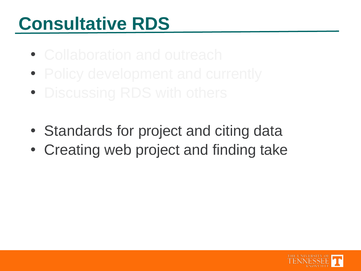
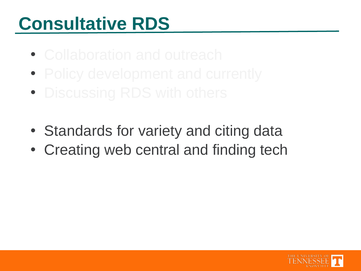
for project: project -> variety
web project: project -> central
take: take -> tech
